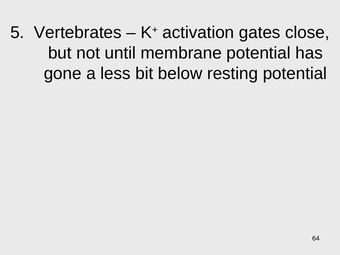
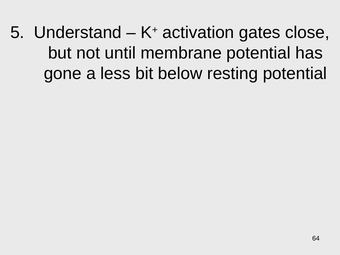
Vertebrates: Vertebrates -> Understand
